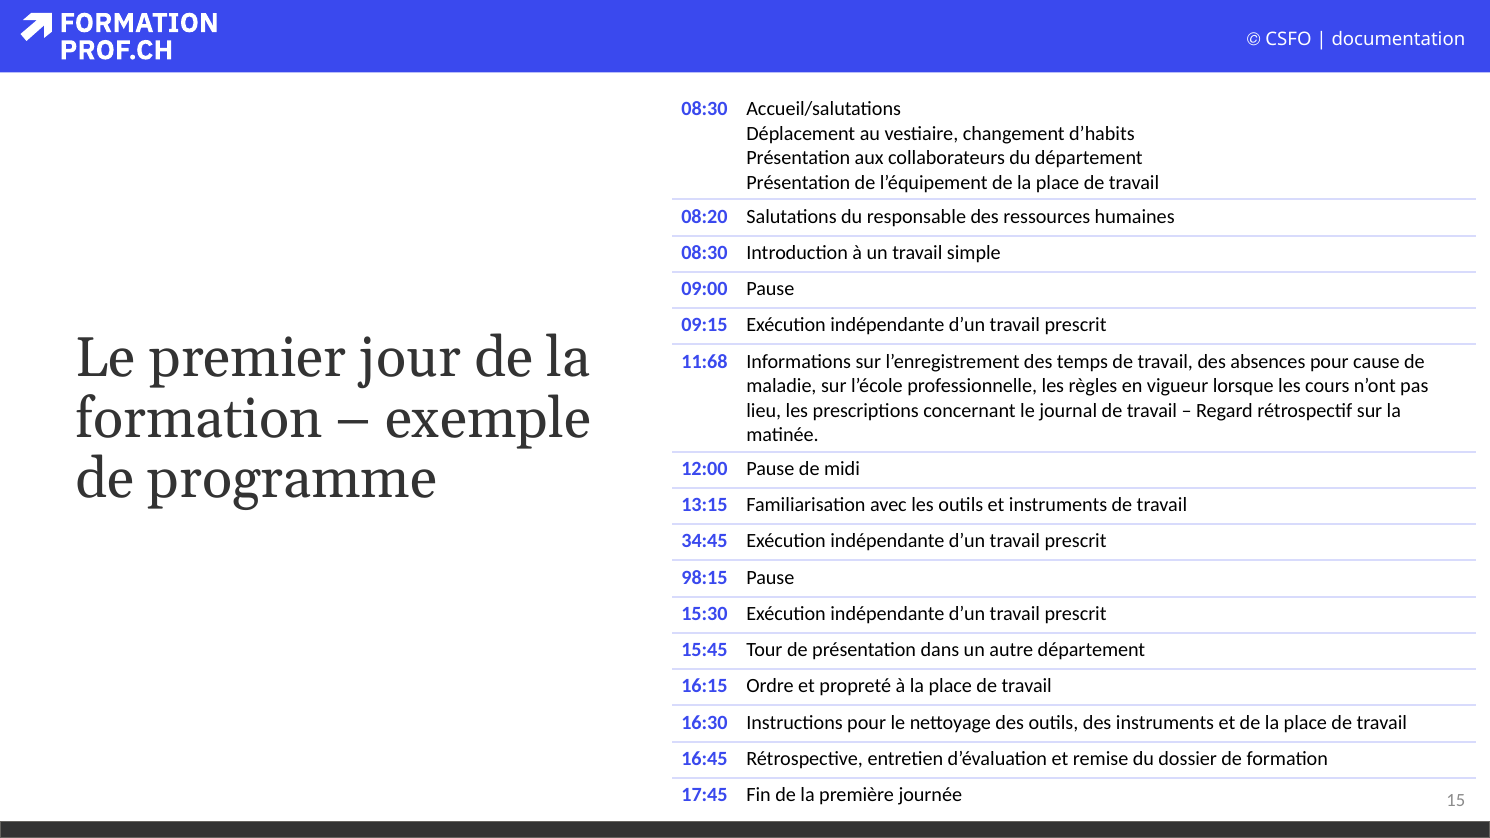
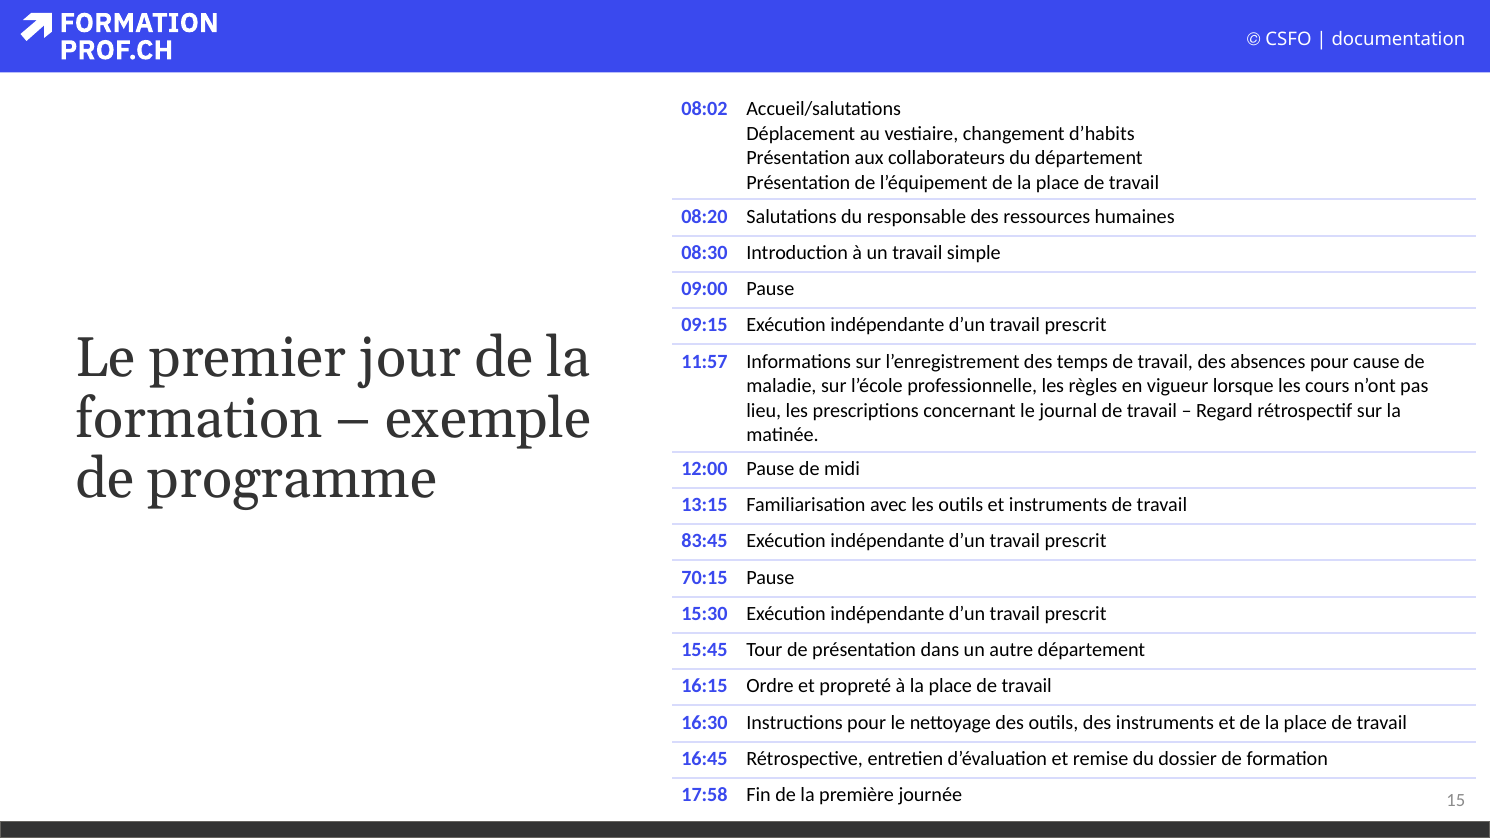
08:30 at (704, 109): 08:30 -> 08:02
11:68: 11:68 -> 11:57
34:45: 34:45 -> 83:45
98:15: 98:15 -> 70:15
17:45: 17:45 -> 17:58
